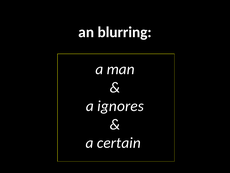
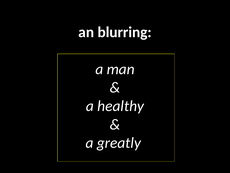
ignores: ignores -> healthy
certain: certain -> greatly
